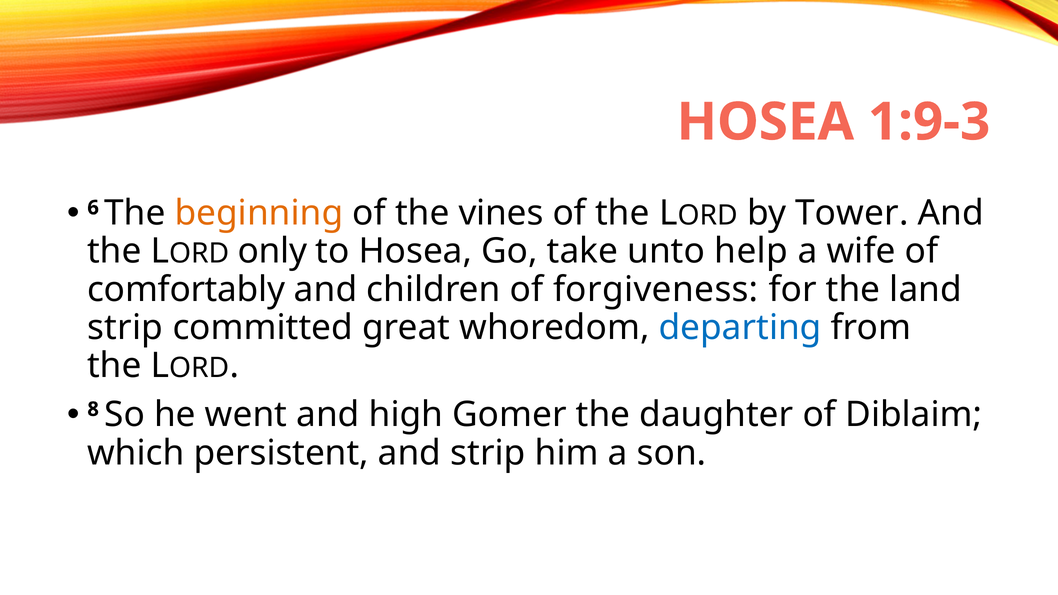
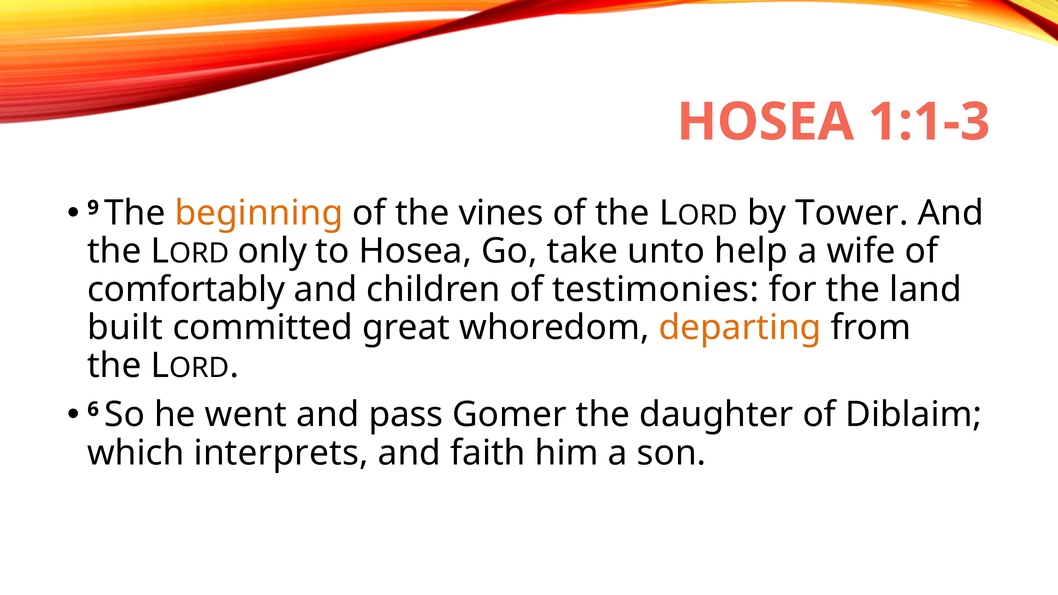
1:9-3: 1:9-3 -> 1:1-3
6: 6 -> 9
forgiveness: forgiveness -> testimonies
strip at (125, 328): strip -> built
departing colour: blue -> orange
8: 8 -> 6
high: high -> pass
persistent: persistent -> interprets
and strip: strip -> faith
